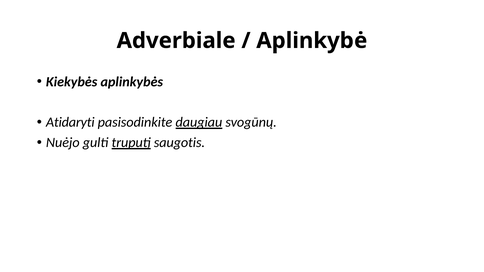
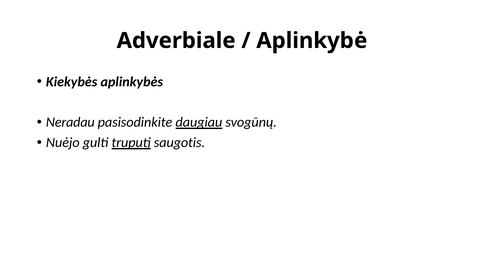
Atidaryti: Atidaryti -> Neradau
